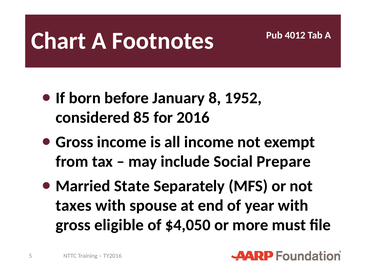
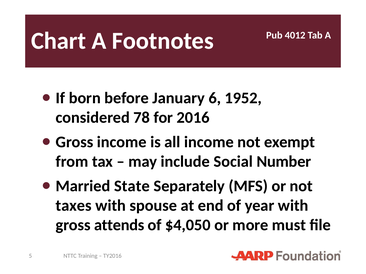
8: 8 -> 6
85: 85 -> 78
Prepare: Prepare -> Number
eligible: eligible -> attends
